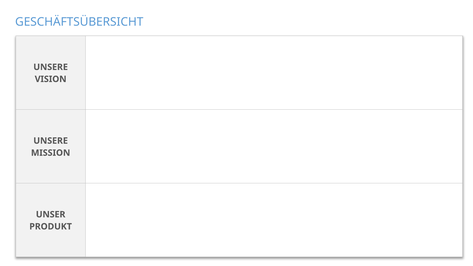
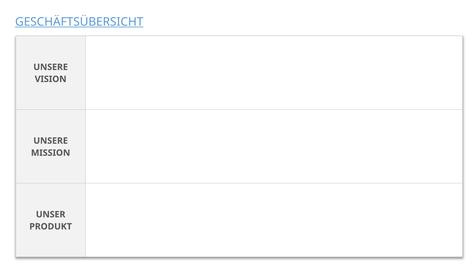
GESCHÄFTSÜBERSICHT underline: none -> present
